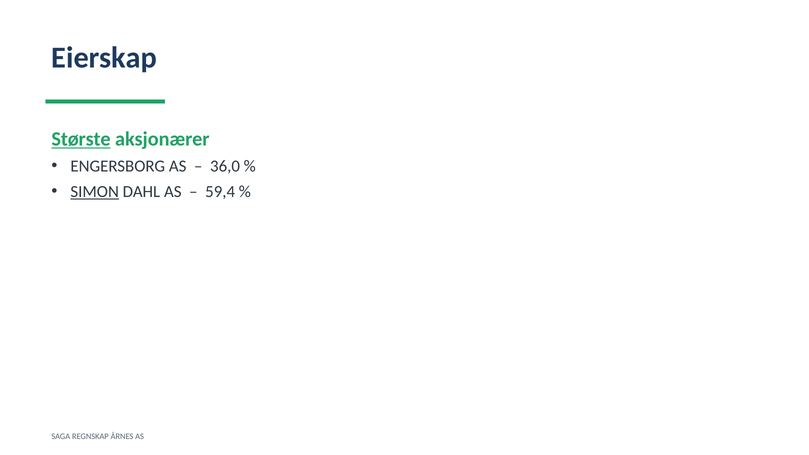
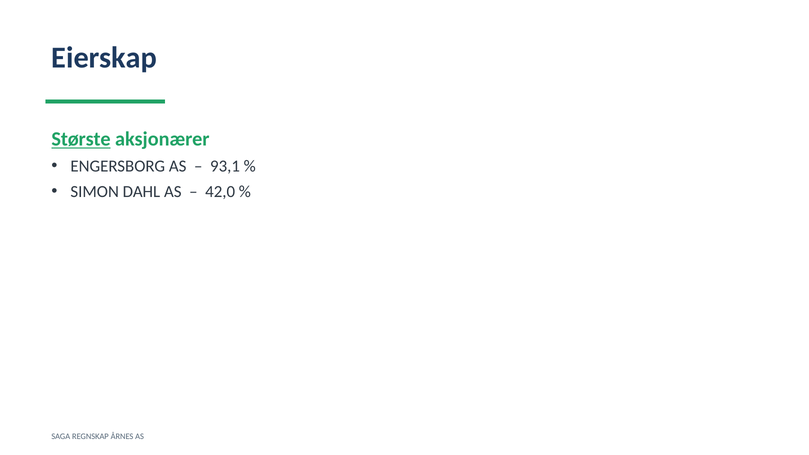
36,0: 36,0 -> 93,1
SIMON underline: present -> none
59,4: 59,4 -> 42,0
